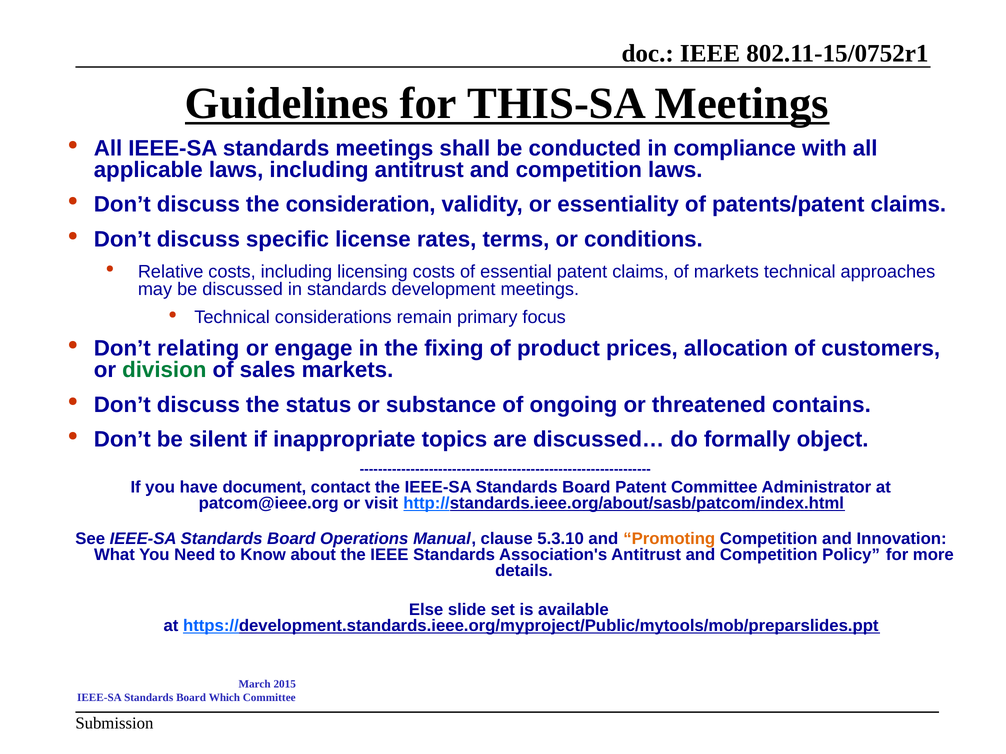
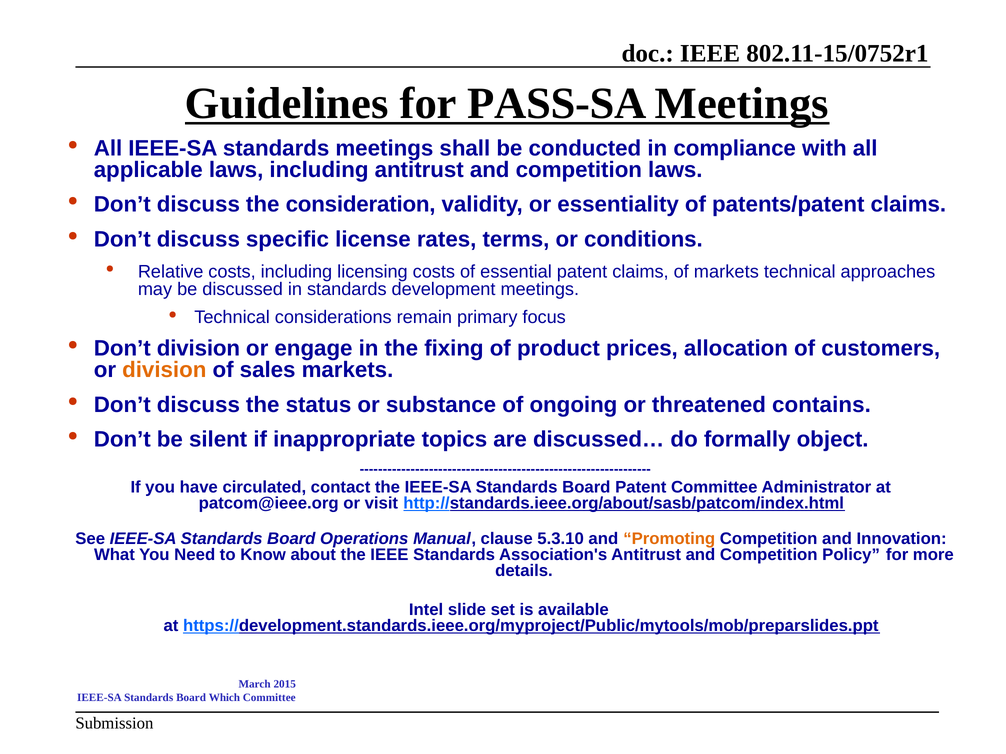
THIS-SA: THIS-SA -> PASS-SA
Don’t relating: relating -> division
division at (164, 370) colour: green -> orange
document: document -> circulated
Else: Else -> Intel
